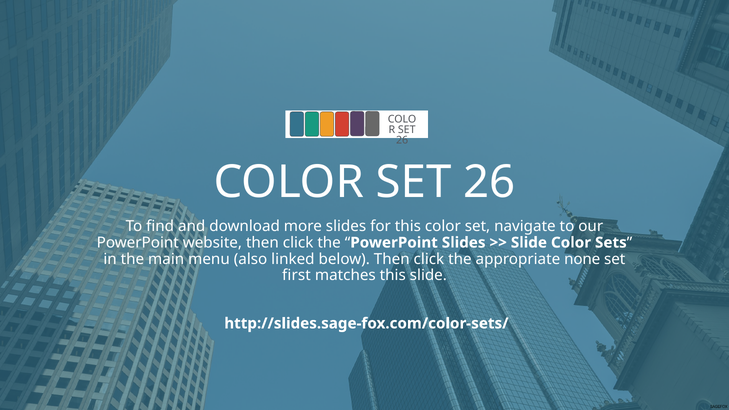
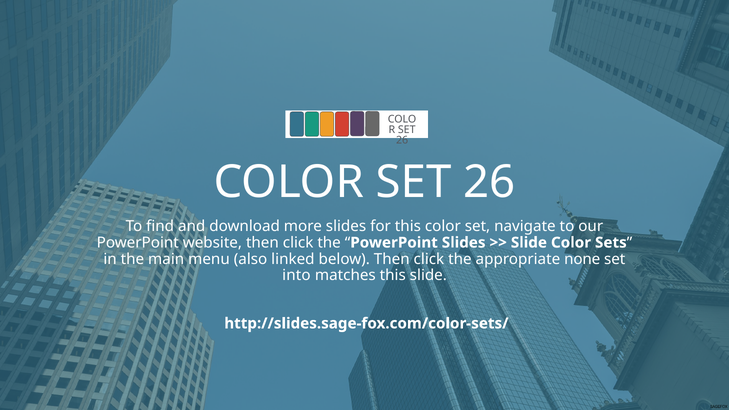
first: first -> into
